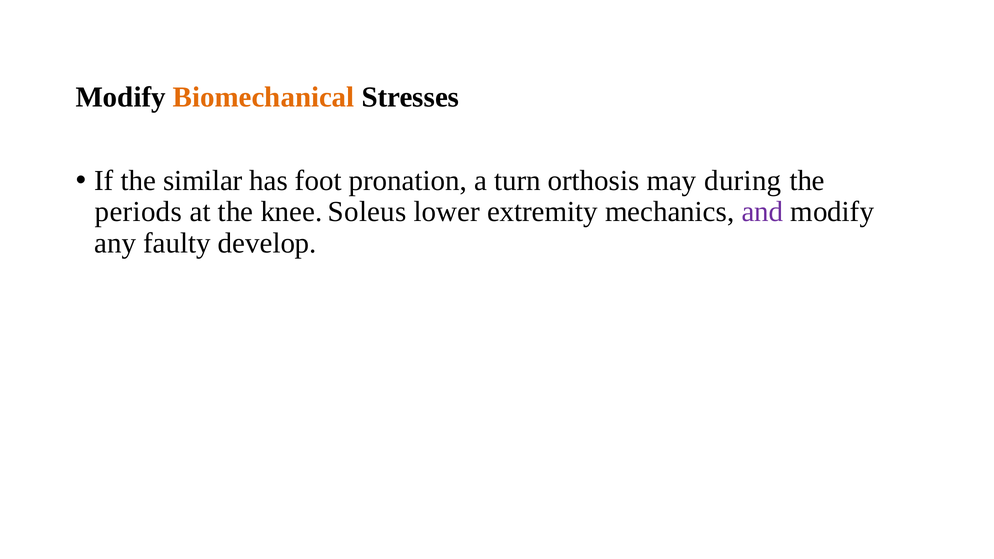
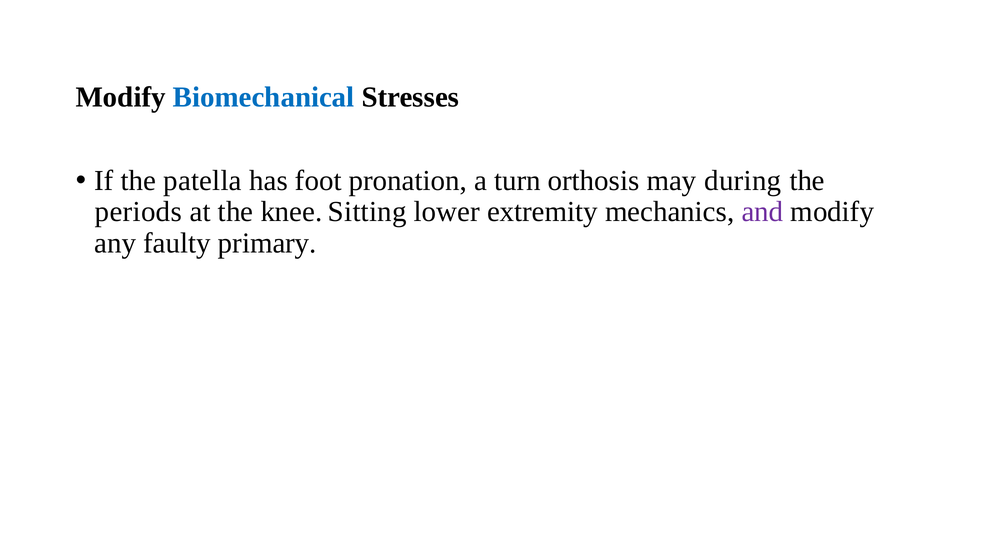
Biomechanical colour: orange -> blue
similar: similar -> patella
Soleus: Soleus -> Sitting
develop: develop -> primary
